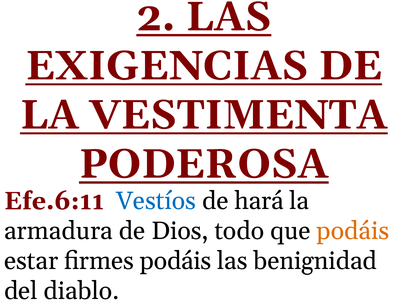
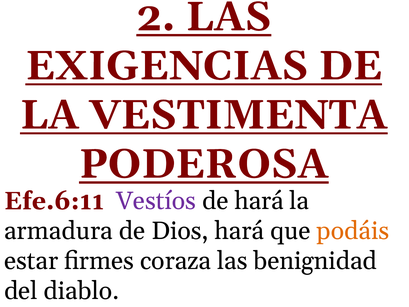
Vestíos colour: blue -> purple
Dios todo: todo -> hará
firmes podáis: podáis -> coraza
